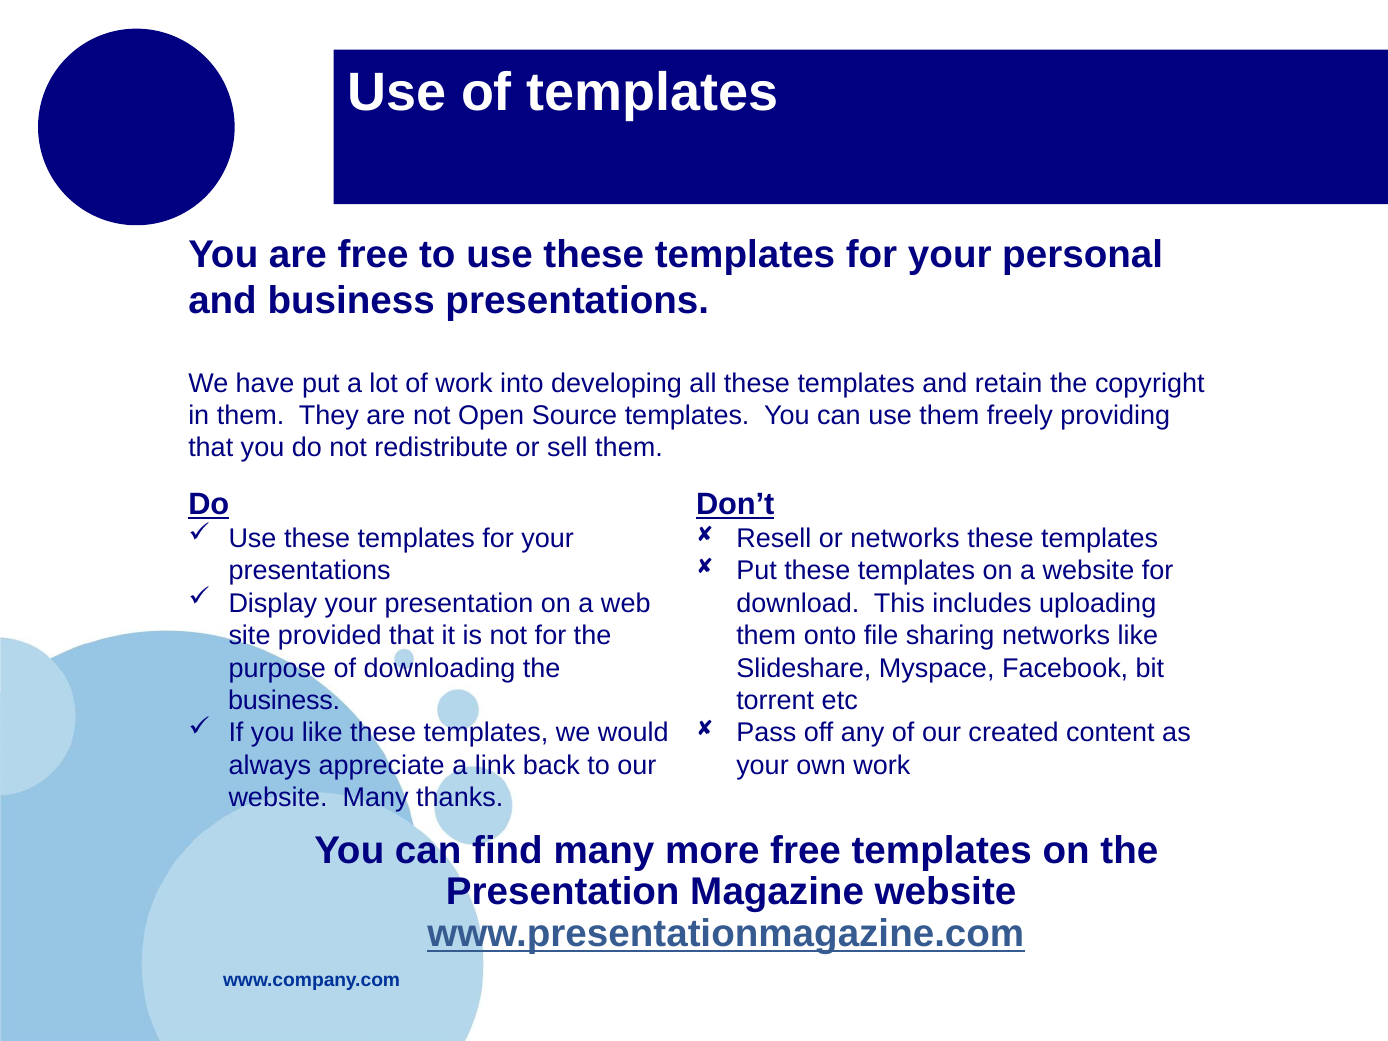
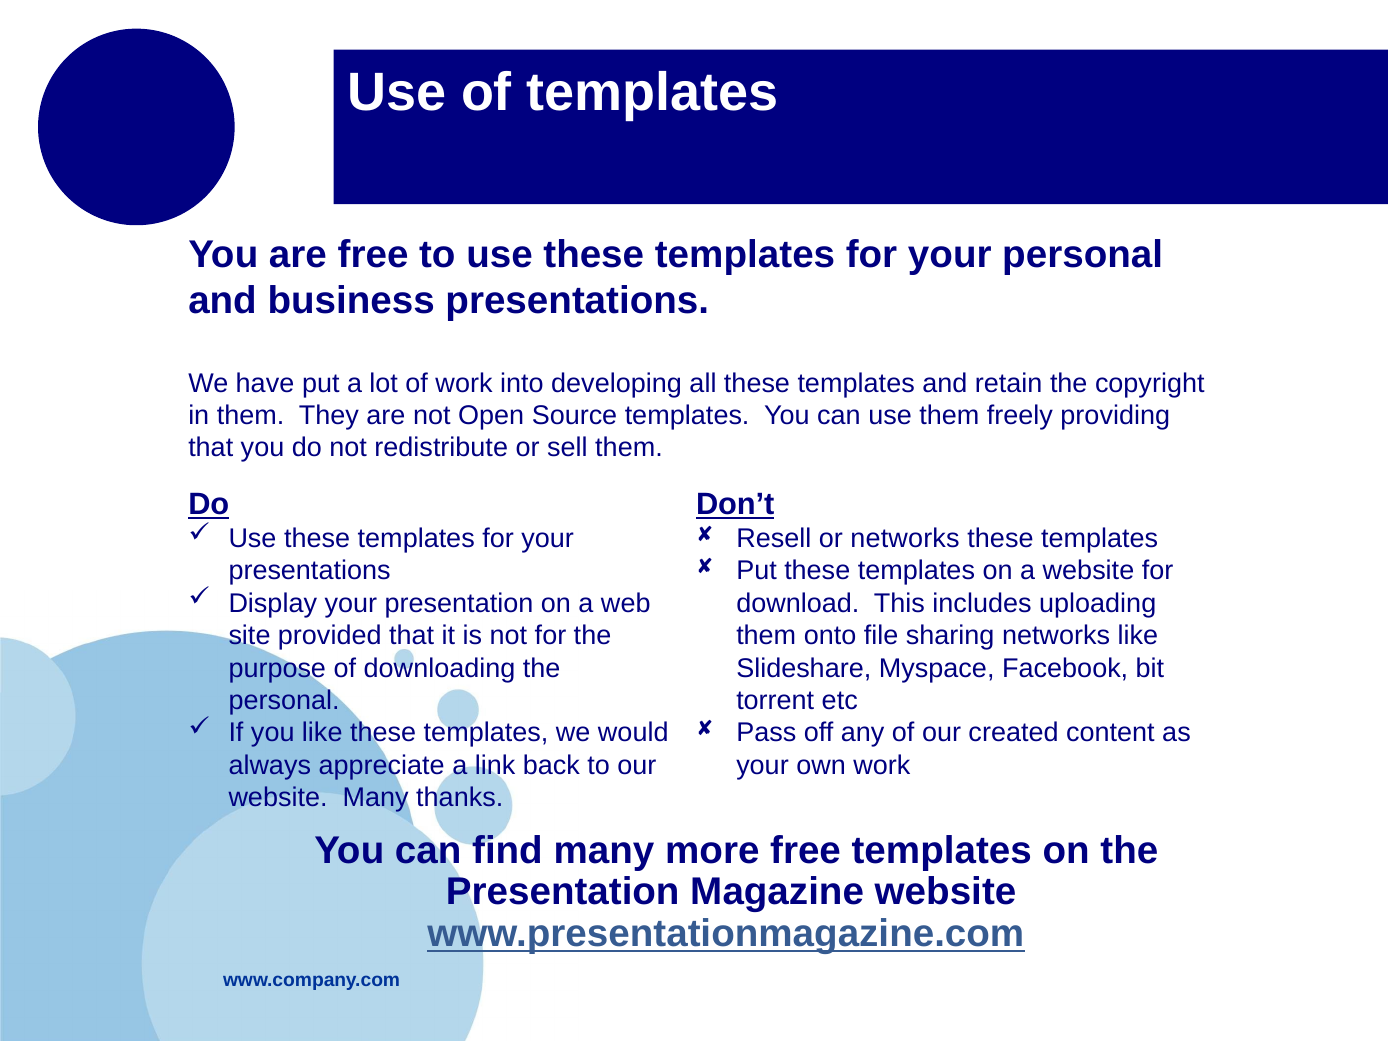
business at (284, 701): business -> personal
